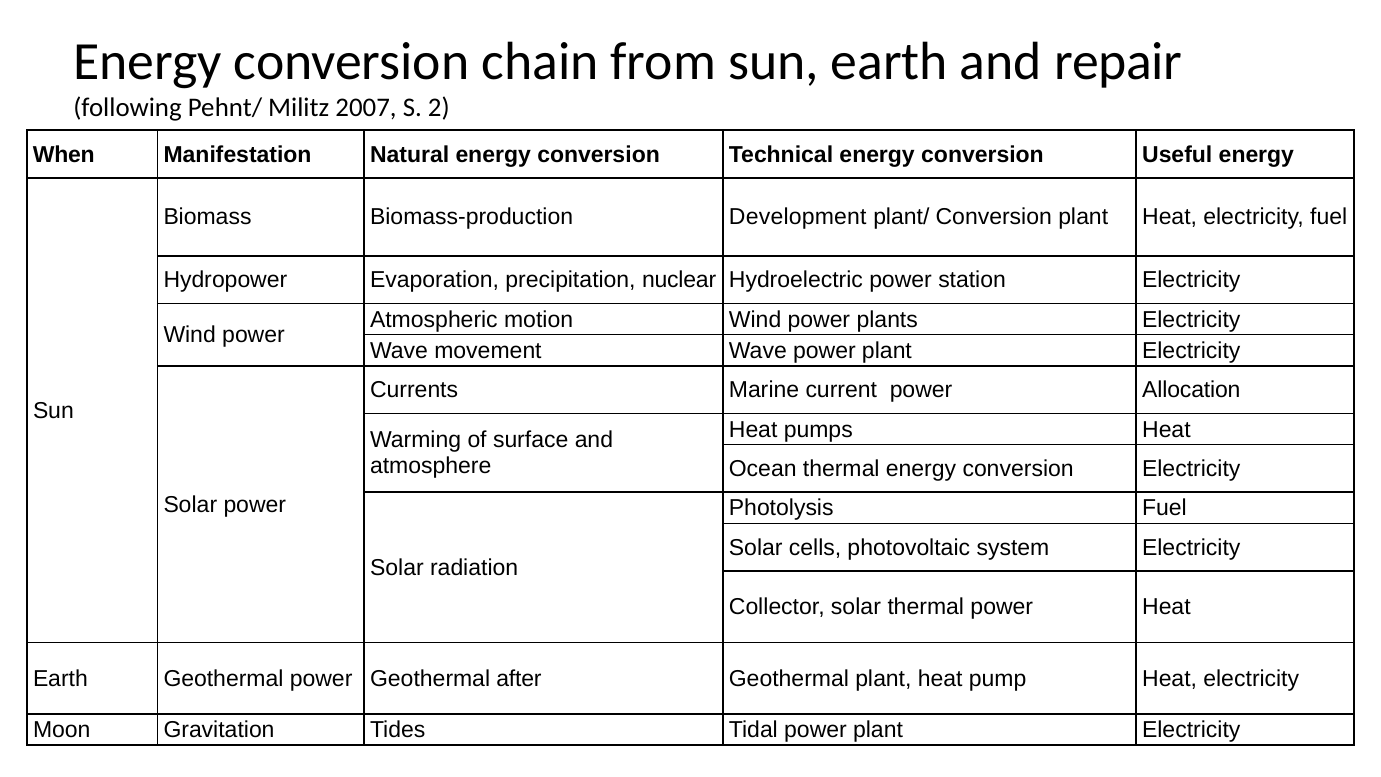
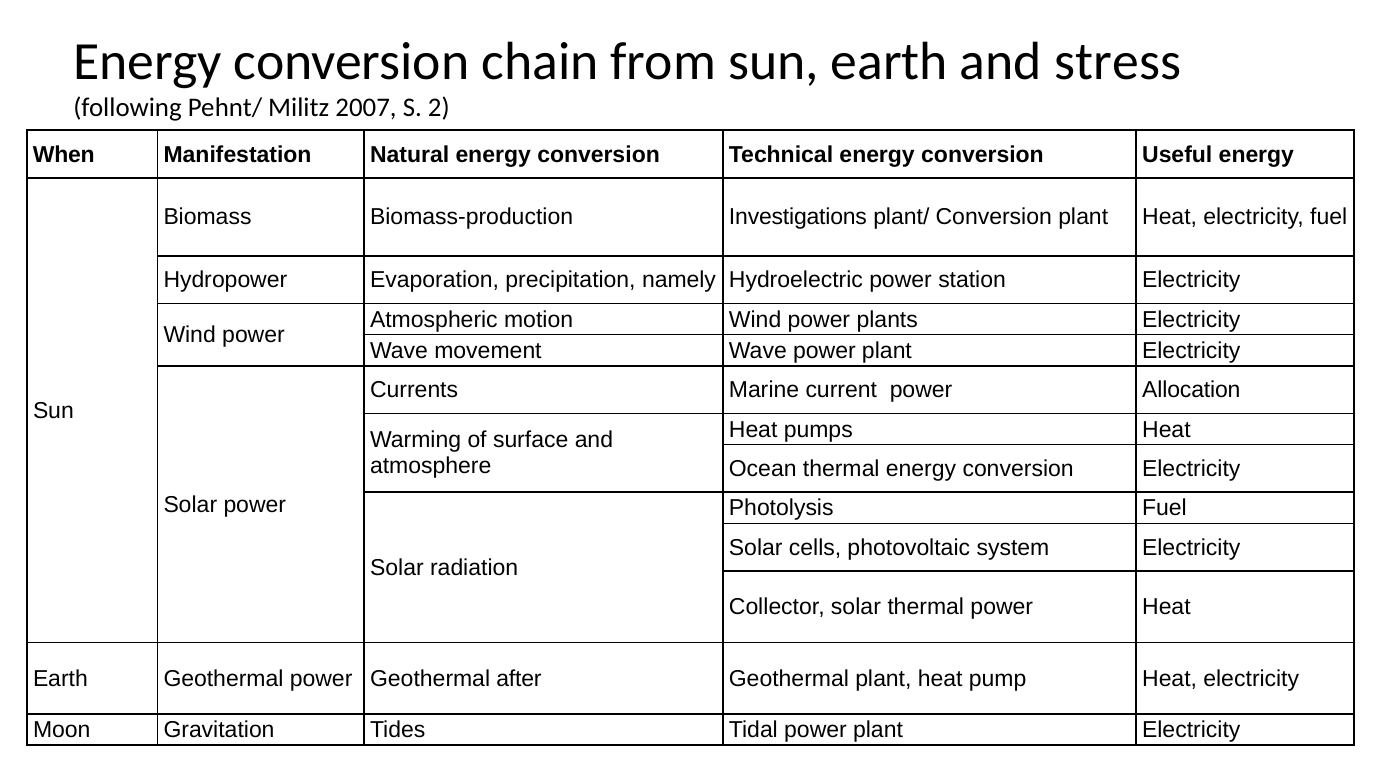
repair: repair -> stress
Development: Development -> Investigations
nuclear: nuclear -> namely
